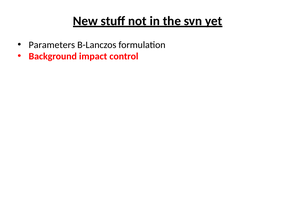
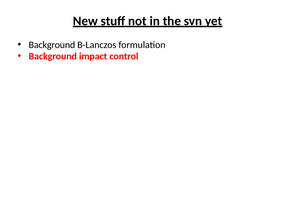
Parameters at (52, 45): Parameters -> Background
